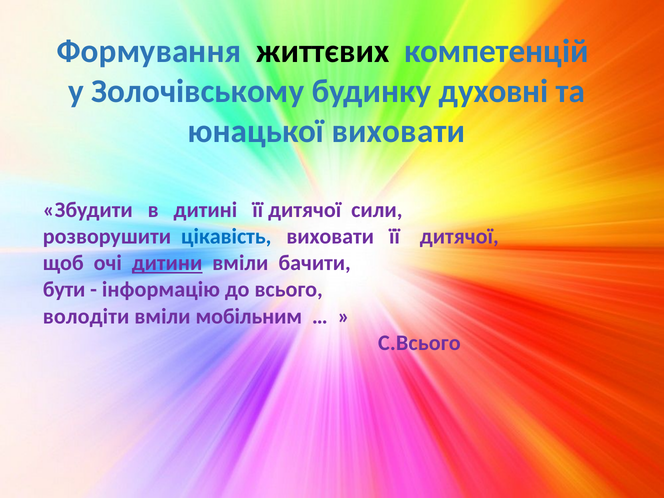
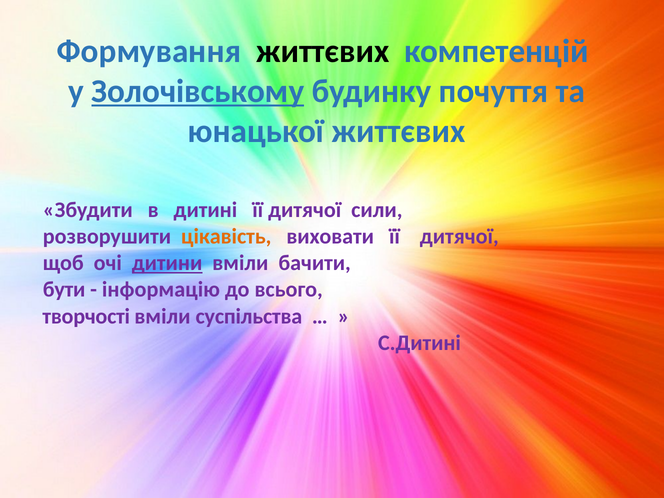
Золочівському underline: none -> present
духовні: духовні -> почуття
юнацької виховати: виховати -> життєвих
цікавість colour: blue -> orange
володіти: володіти -> творчості
мобільним: мобільним -> суспільства
С.Всього: С.Всього -> С.Дитині
